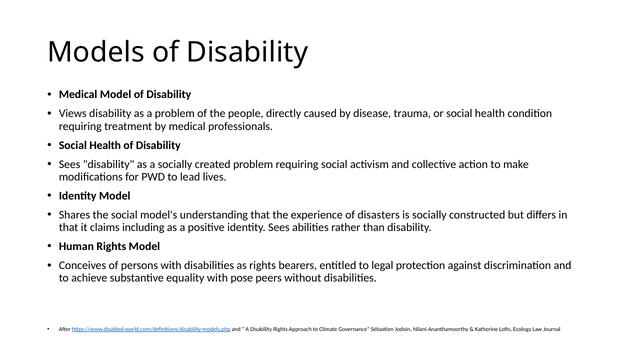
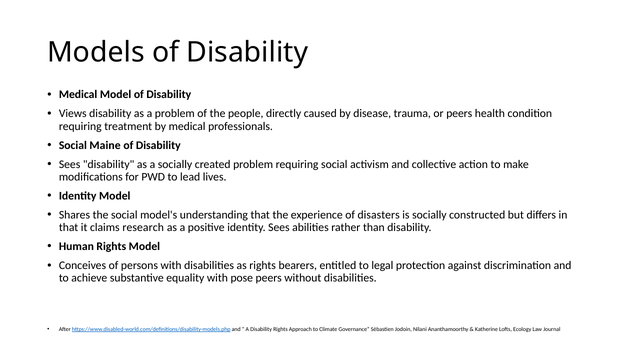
or social: social -> peers
Health at (105, 145): Health -> Maine
including: including -> research
